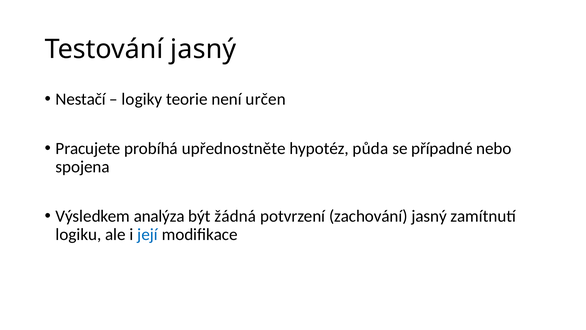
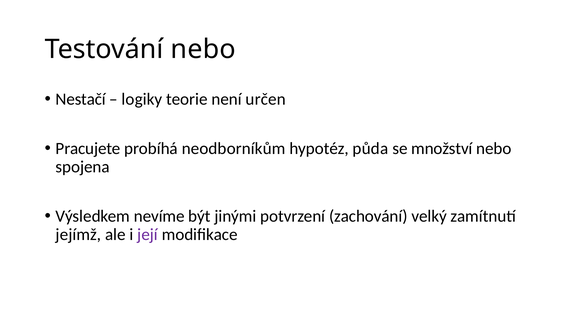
Testování jasný: jasný -> nebo
upřednostněte: upřednostněte -> neodborníkům
případné: případné -> množství
analýza: analýza -> nevíme
žádná: žádná -> jinými
zachování jasný: jasný -> velký
logiku: logiku -> jejímž
její colour: blue -> purple
